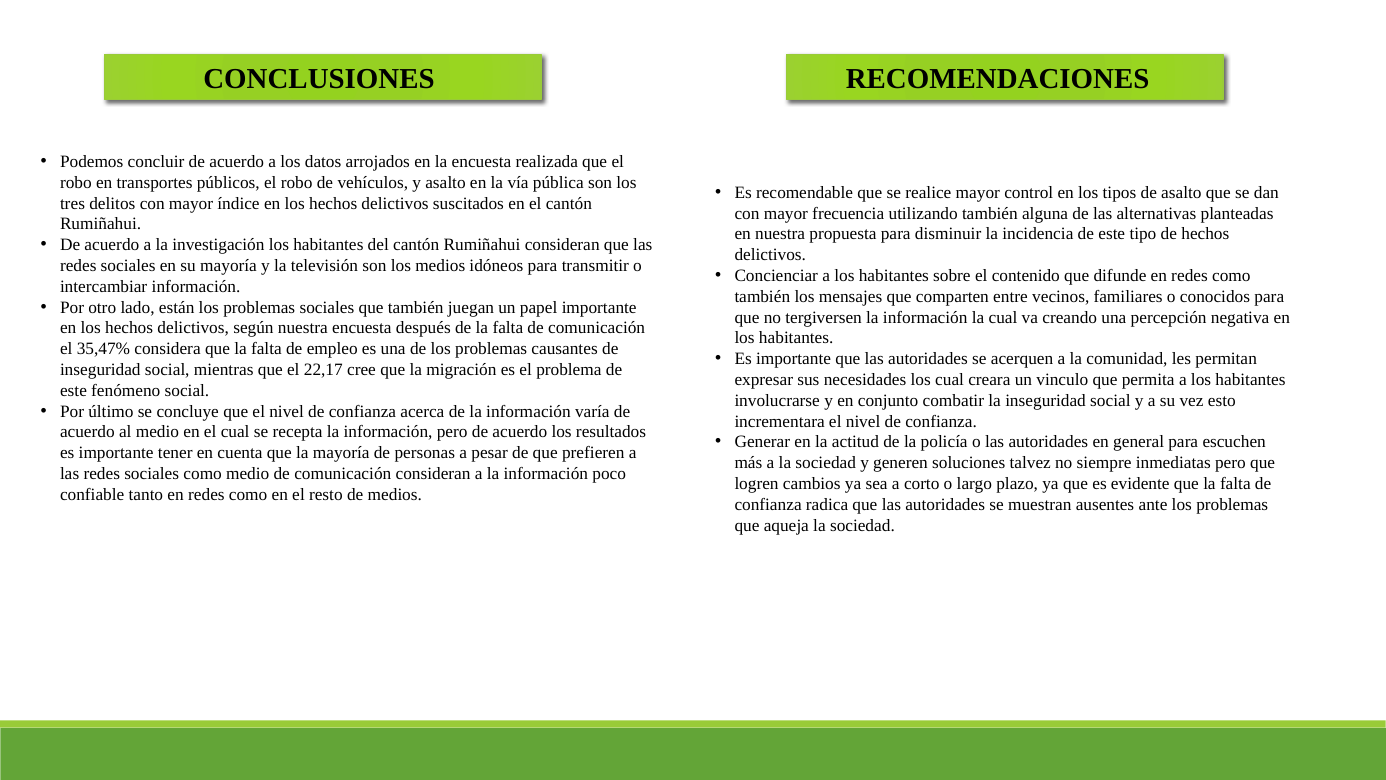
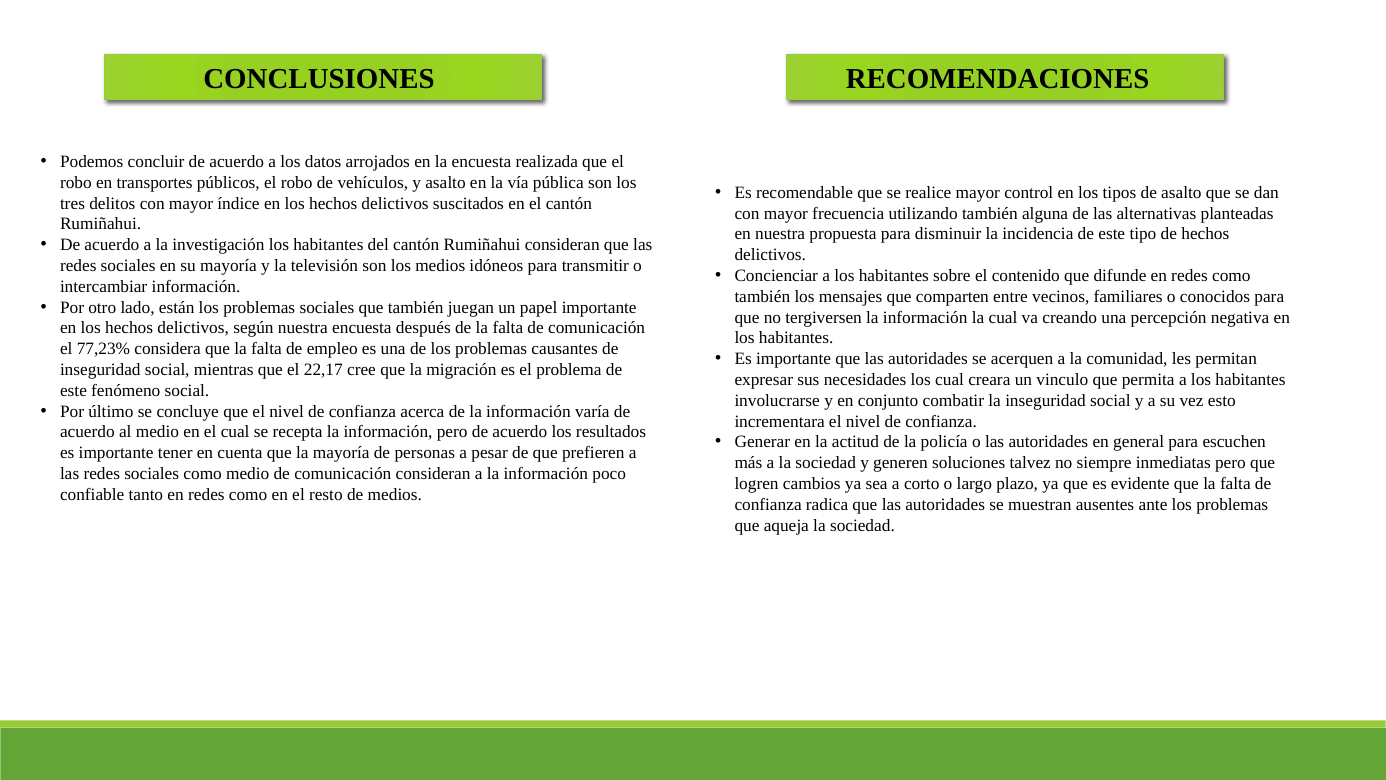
35,47%: 35,47% -> 77,23%
